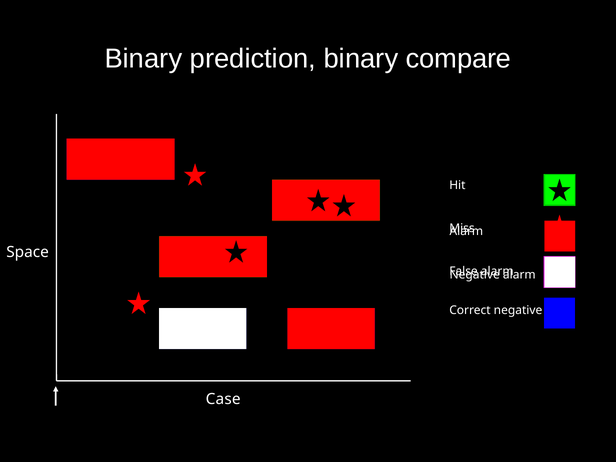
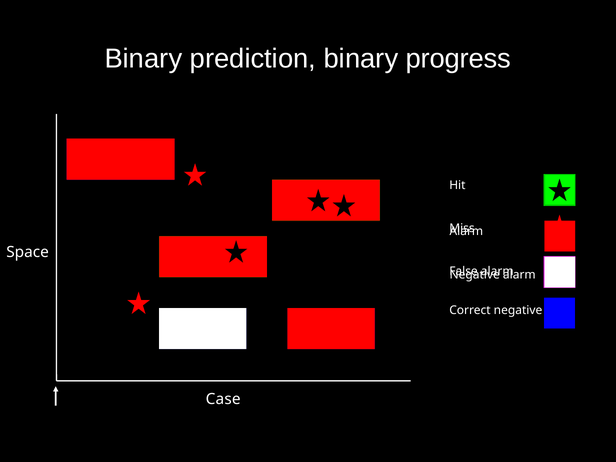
compare: compare -> progress
